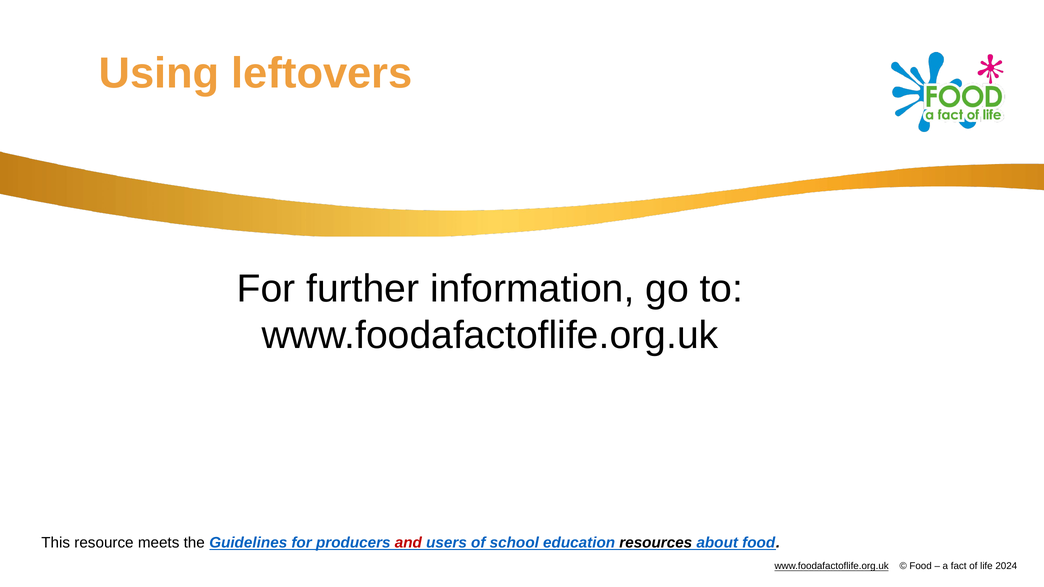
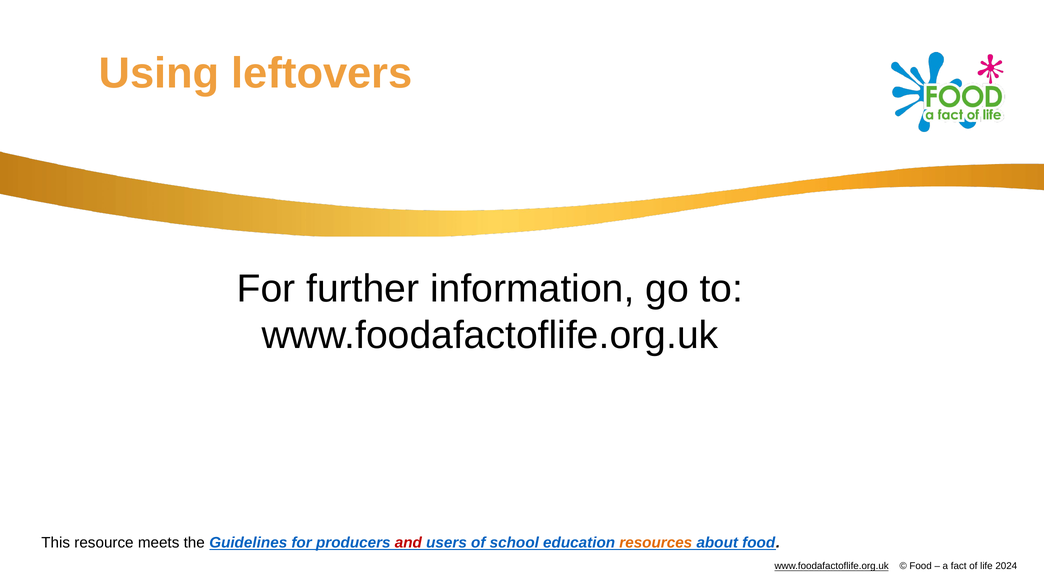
resources colour: black -> orange
